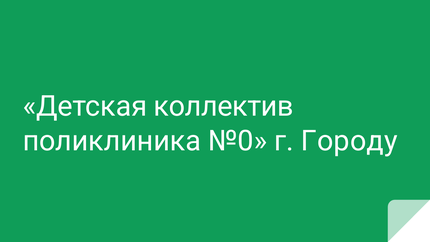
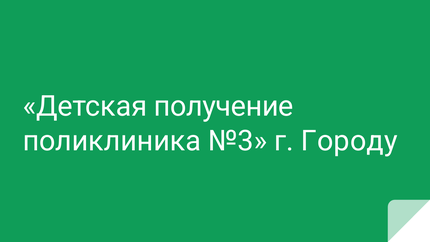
коллектив: коллектив -> получение
№0: №0 -> №3
